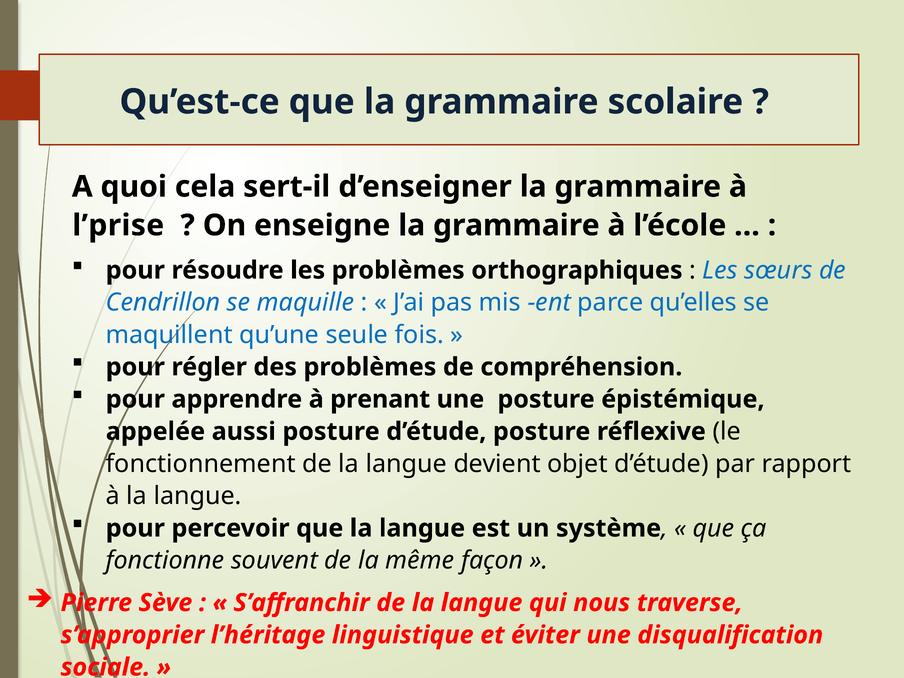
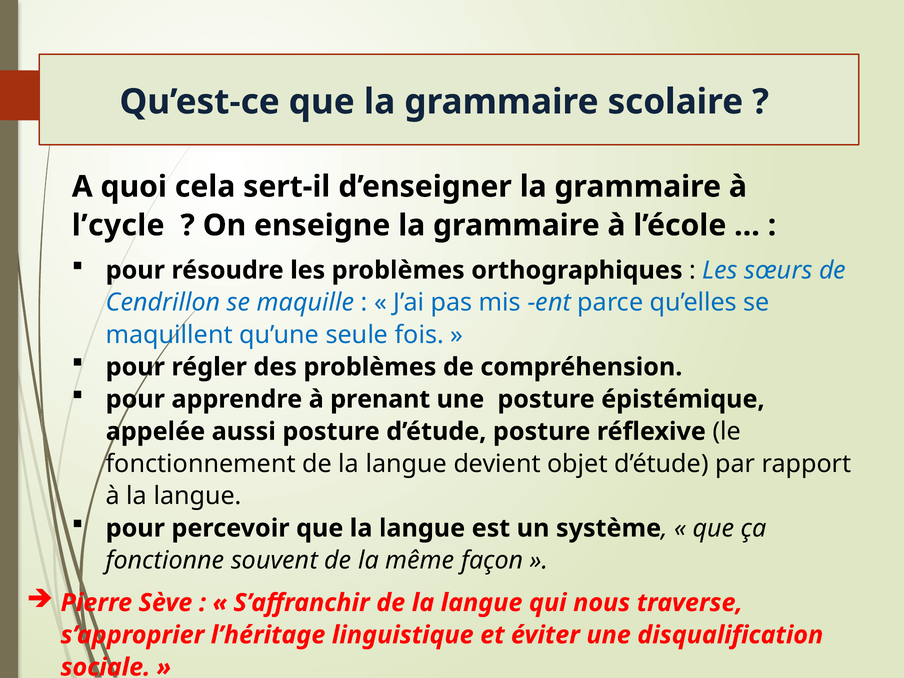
l’prise: l’prise -> l’cycle
